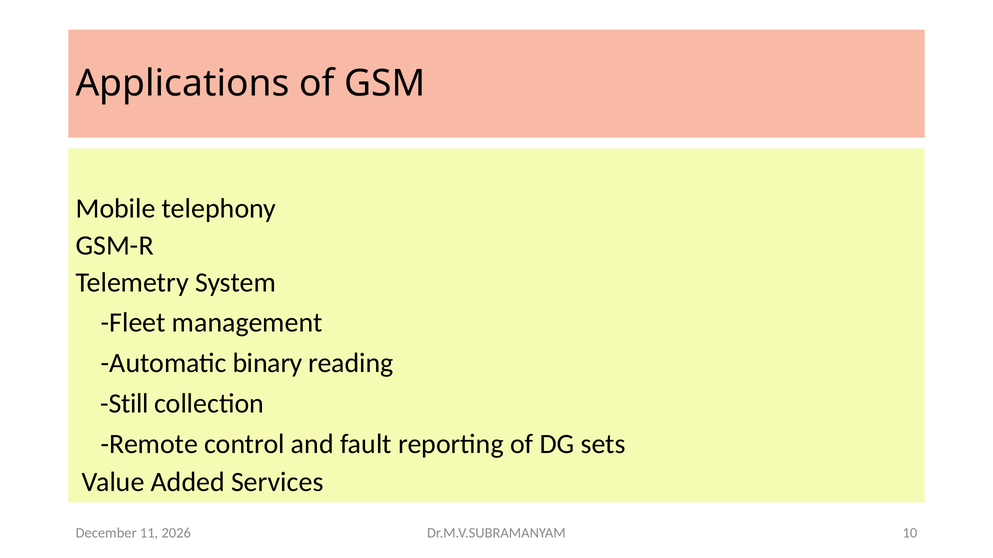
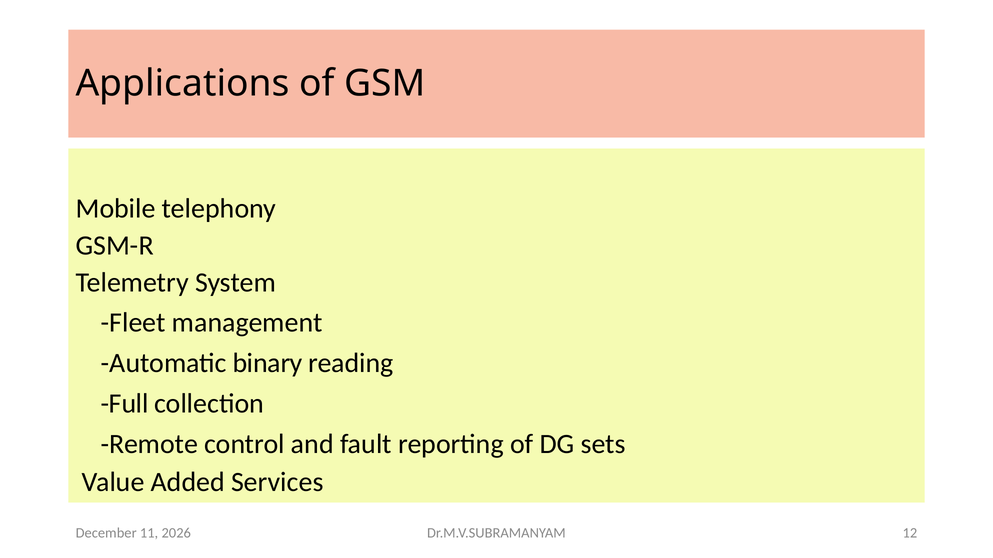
Still: Still -> Full
10: 10 -> 12
